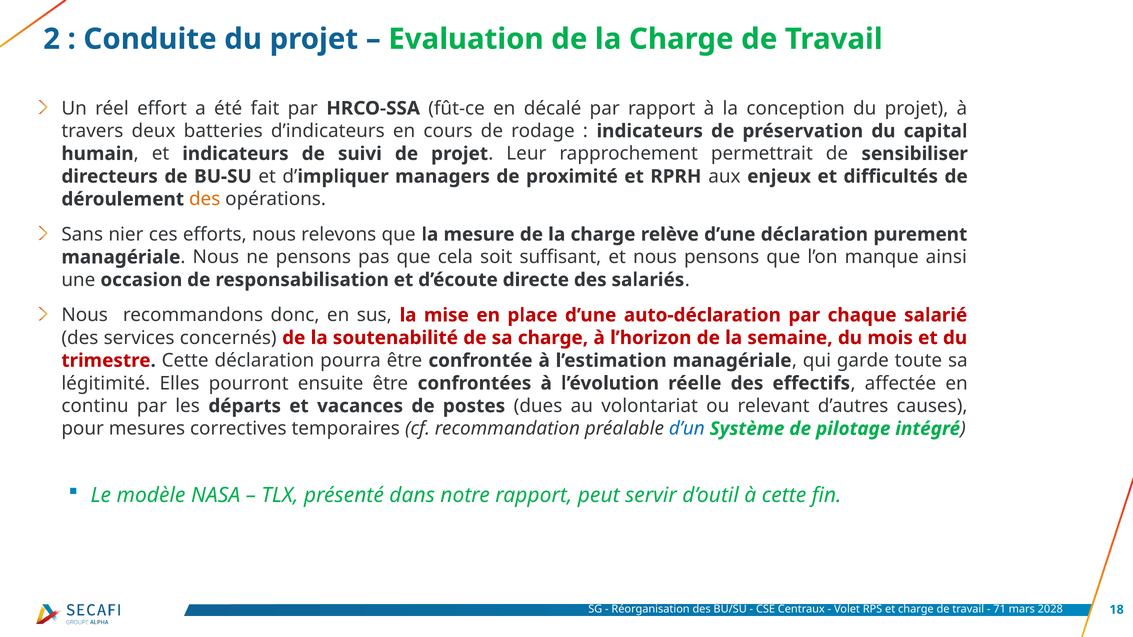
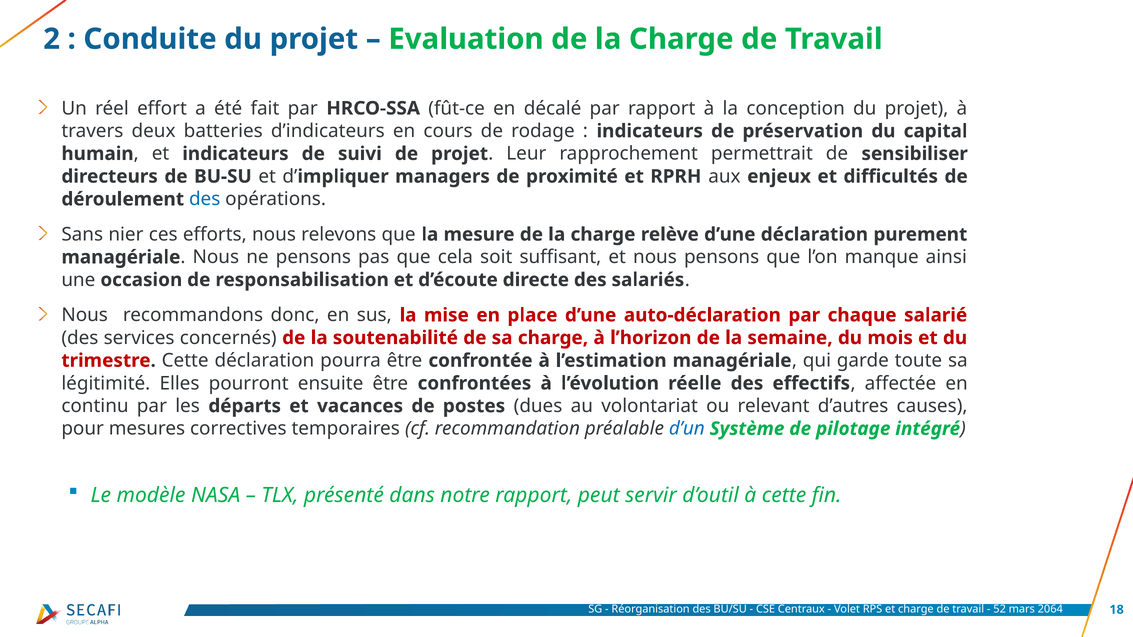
des at (205, 199) colour: orange -> blue
71: 71 -> 52
2028: 2028 -> 2064
